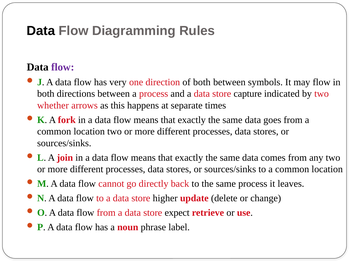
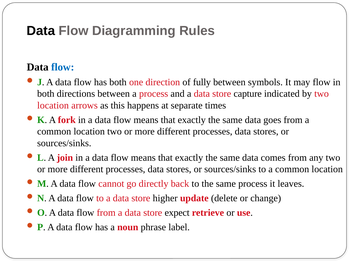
flow at (63, 67) colour: purple -> blue
has very: very -> both
of both: both -> fully
whether at (53, 105): whether -> location
